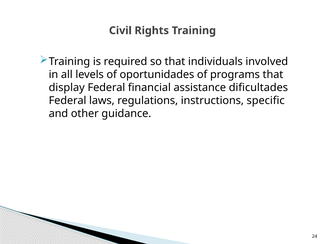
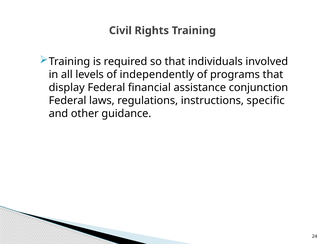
oportunidades: oportunidades -> independently
dificultades: dificultades -> conjunction
